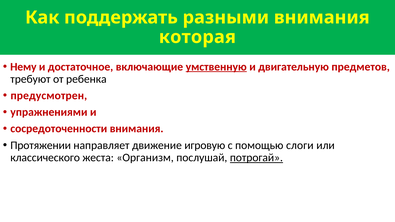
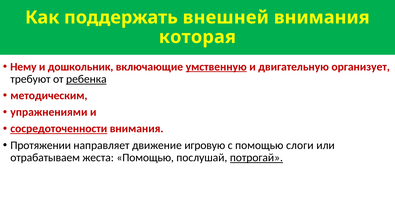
разными: разными -> внешней
достаточное: достаточное -> дошкольник
предметов: предметов -> организует
ребенка underline: none -> present
предусмотрен: предусмотрен -> методическим
сосредоточенности underline: none -> present
классического: классического -> отрабатываем
жеста Организм: Организм -> Помощью
